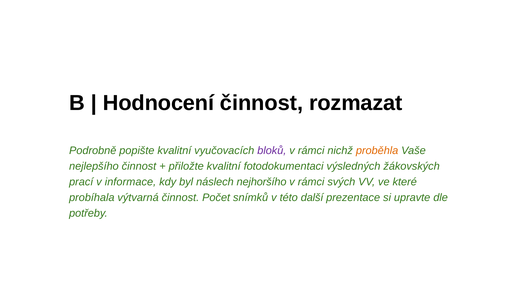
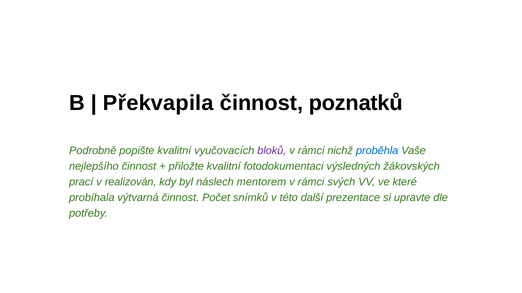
Hodnocení: Hodnocení -> Překvapila
rozmazat: rozmazat -> poznatků
proběhla colour: orange -> blue
informace: informace -> realizován
nejhoršího: nejhoršího -> mentorem
